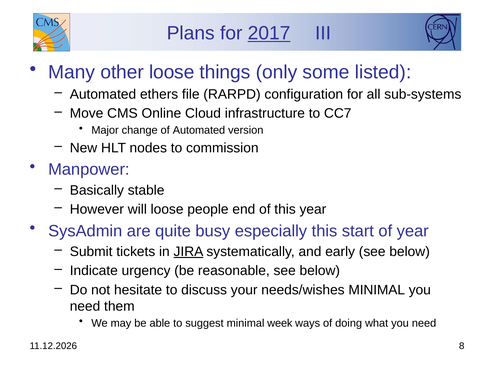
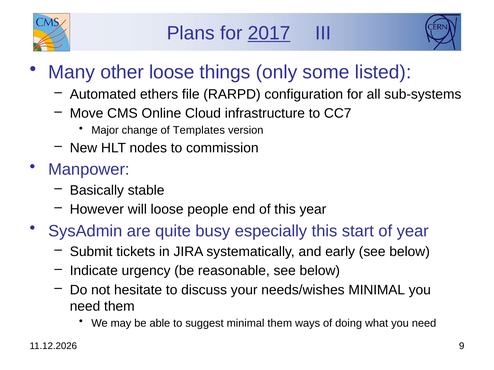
of Automated: Automated -> Templates
JIRA underline: present -> none
minimal week: week -> them
8: 8 -> 9
